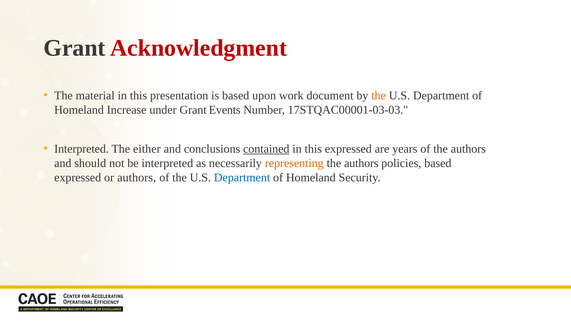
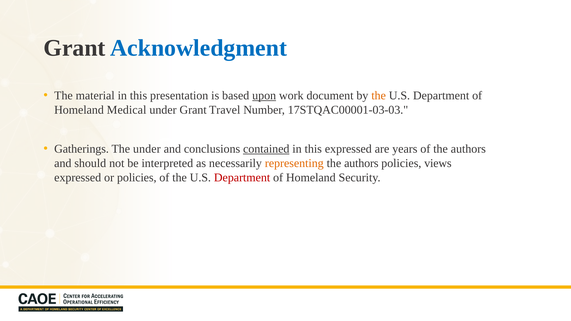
Acknowledgment colour: red -> blue
upon underline: none -> present
Increase: Increase -> Medical
Events: Events -> Travel
Interpreted at (82, 149): Interpreted -> Gatherings
The either: either -> under
policies based: based -> views
or authors: authors -> policies
Department at (242, 178) colour: blue -> red
